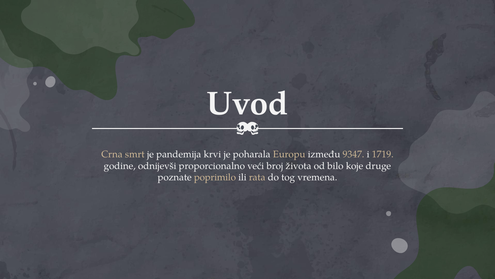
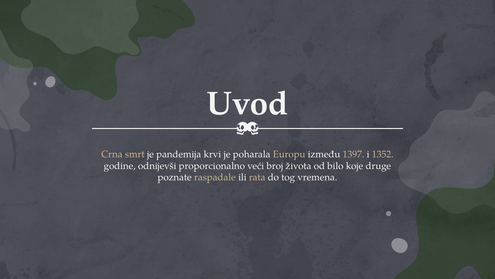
9347: 9347 -> 1397
1719: 1719 -> 1352
poprimilo: poprimilo -> raspadale
